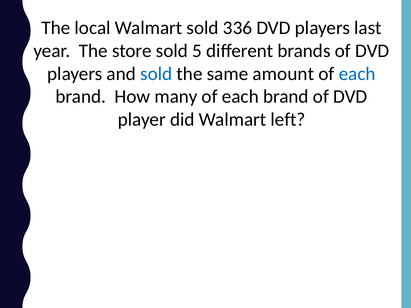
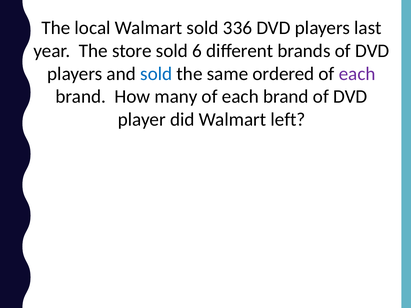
5: 5 -> 6
amount: amount -> ordered
each at (357, 74) colour: blue -> purple
